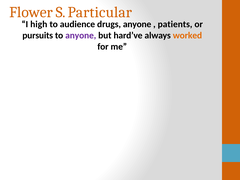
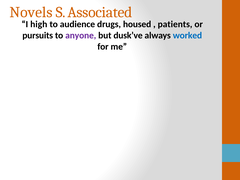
Flower: Flower -> Novels
Particular: Particular -> Associated
drugs anyone: anyone -> housed
hard’ve: hard’ve -> dusk’ve
worked colour: orange -> blue
